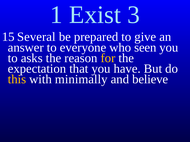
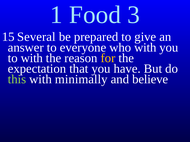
Exist: Exist -> Food
who seen: seen -> with
to asks: asks -> with
this colour: yellow -> light green
